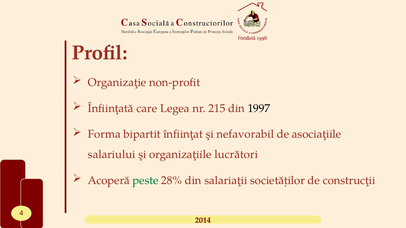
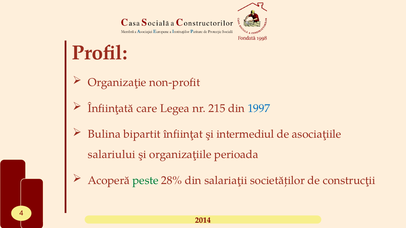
1997 colour: black -> blue
Forma: Forma -> Bulina
nefavorabil: nefavorabil -> intermediul
lucrători: lucrători -> perioada
